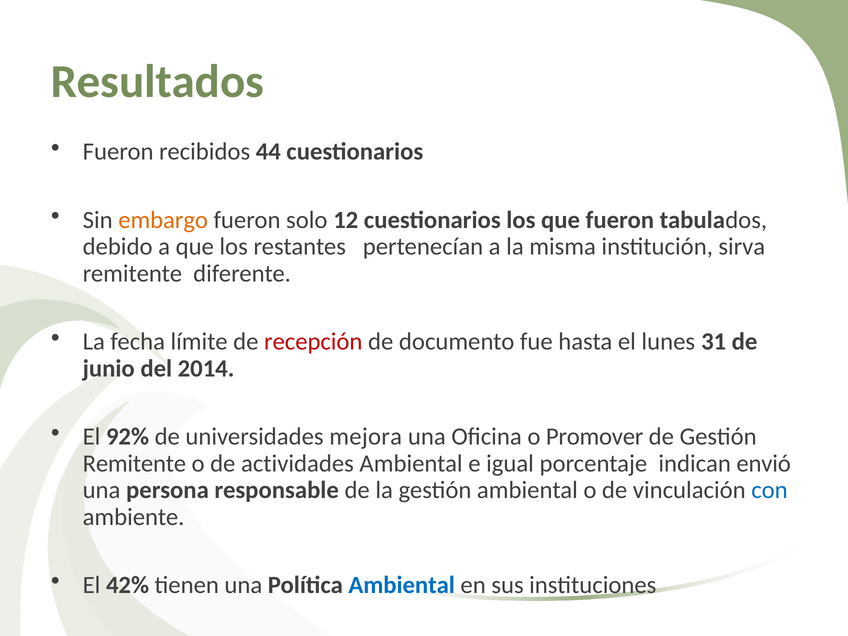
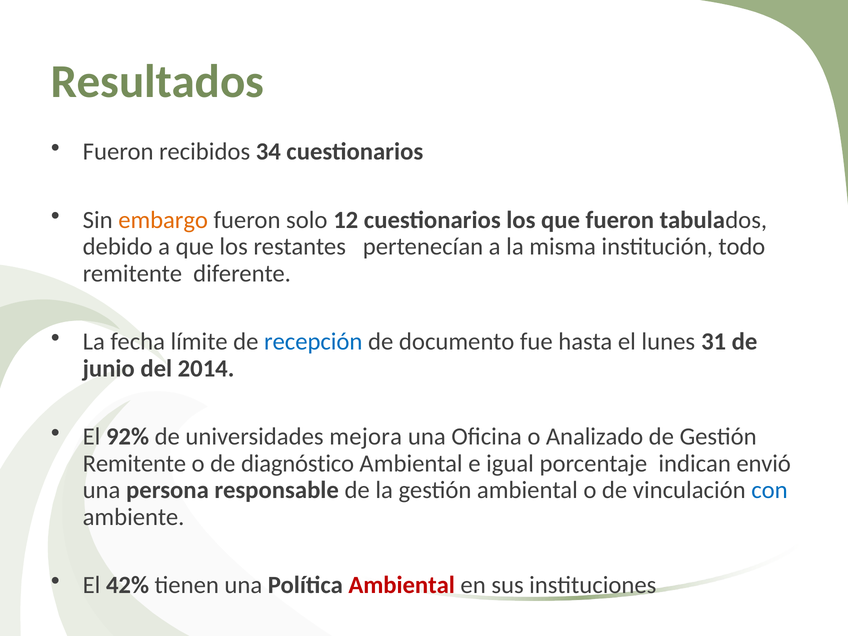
44: 44 -> 34
sirva: sirva -> todo
recepción colour: red -> blue
Promover: Promover -> Analizado
actividades: actividades -> diagnóstico
Ambiental at (402, 585) colour: blue -> red
